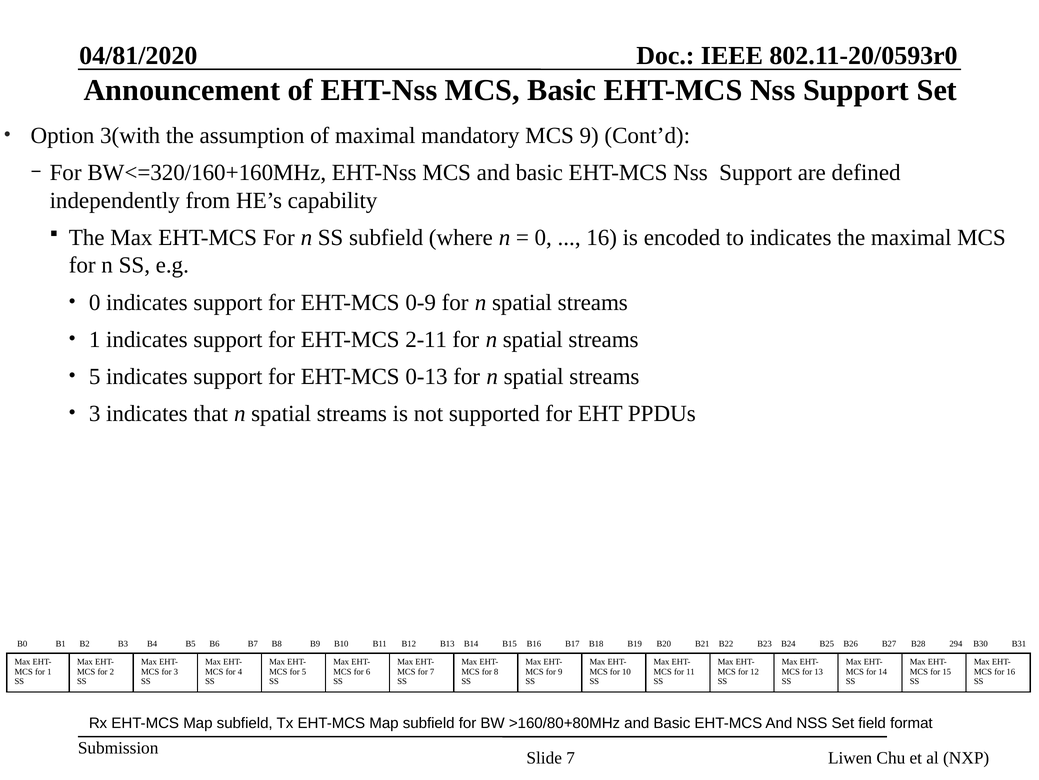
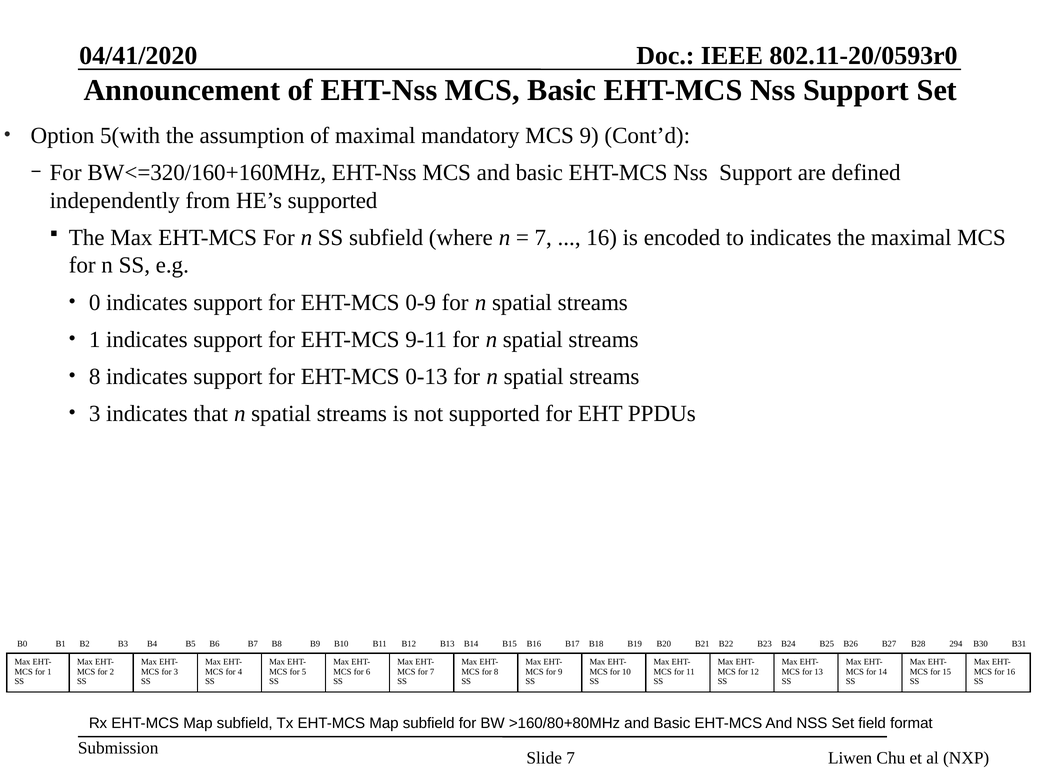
04/81/2020: 04/81/2020 -> 04/41/2020
3(with: 3(with -> 5(with
HE’s capability: capability -> supported
0 at (543, 237): 0 -> 7
2-11: 2-11 -> 9-11
5 at (95, 376): 5 -> 8
